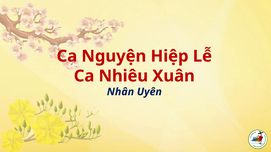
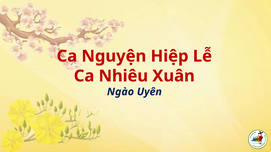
Nhân: Nhân -> Ngào
